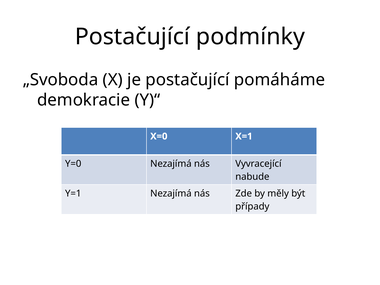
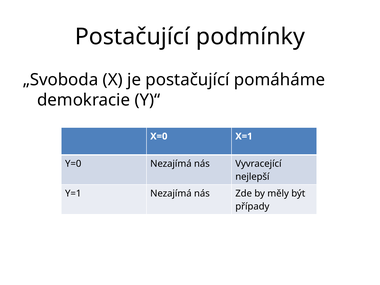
nabude: nabude -> nejlepší
